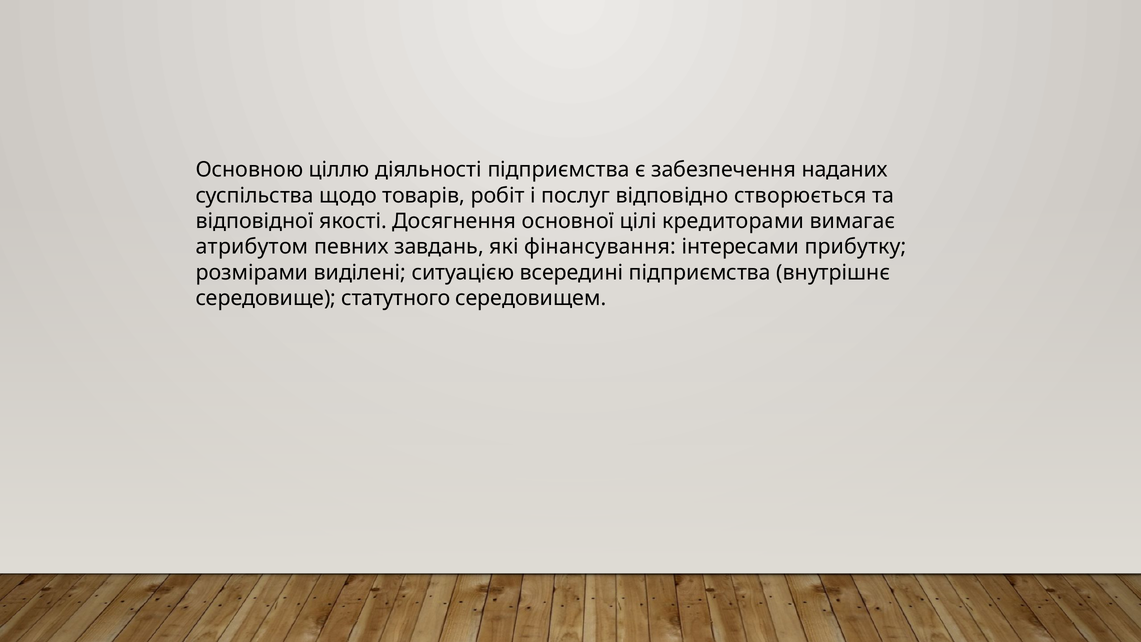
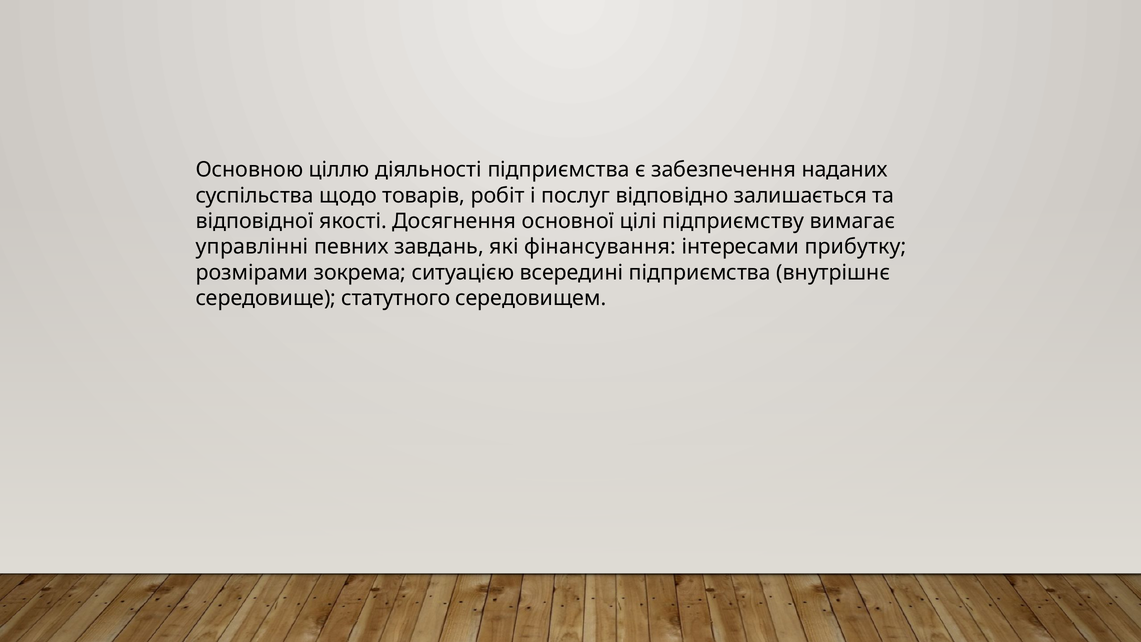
створюється: створюється -> залишається
кредиторами: кредиторами -> підприємству
атрибутом: атрибутом -> управлінні
виділені: виділені -> зокрема
